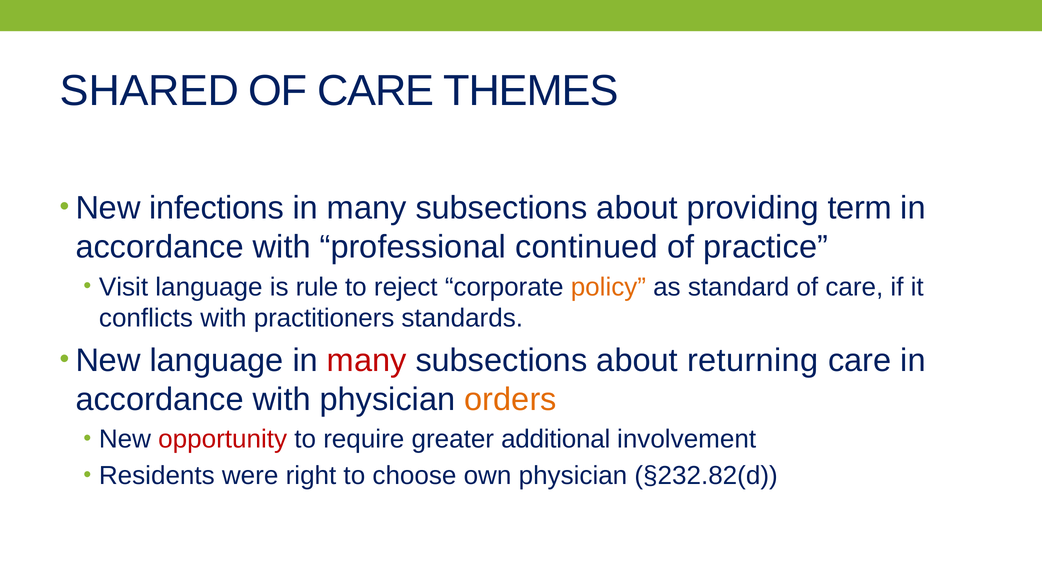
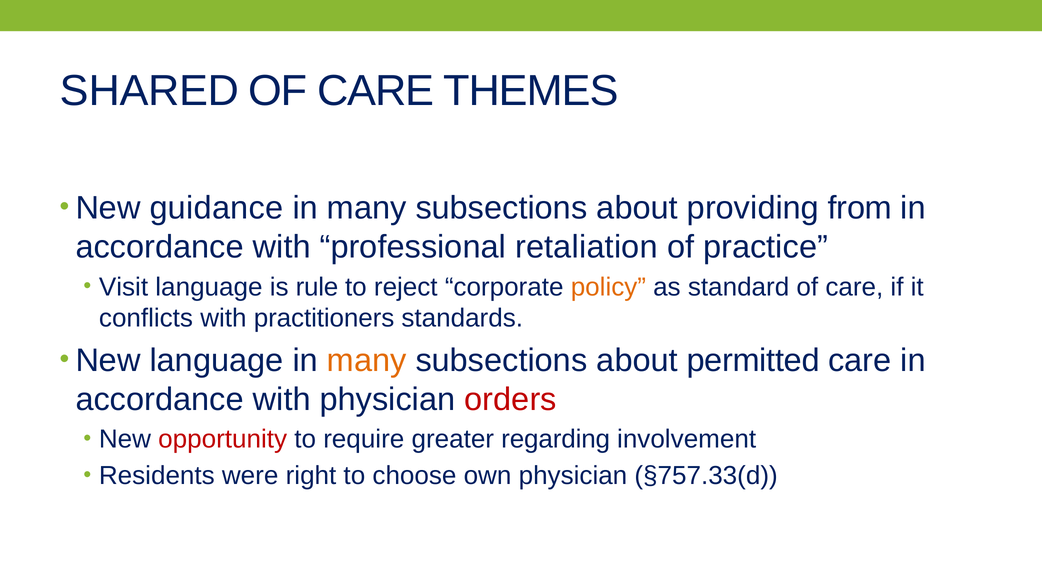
infections: infections -> guidance
term: term -> from
continued: continued -> retaliation
many at (367, 360) colour: red -> orange
returning: returning -> permitted
orders colour: orange -> red
additional: additional -> regarding
§232.82(d: §232.82(d -> §757.33(d
